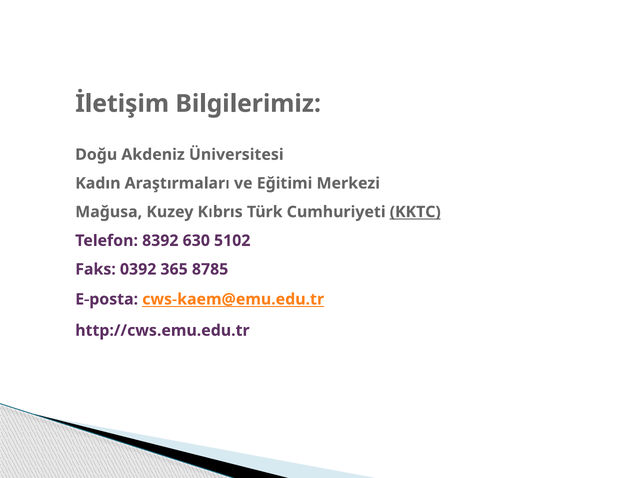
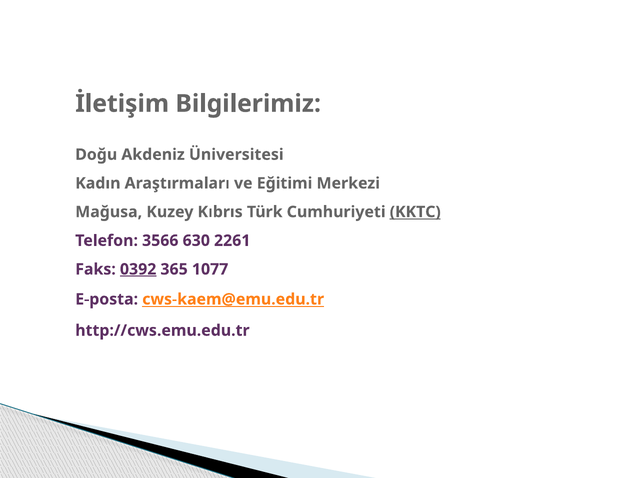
8392: 8392 -> 3566
5102: 5102 -> 2261
0392 underline: none -> present
8785: 8785 -> 1077
